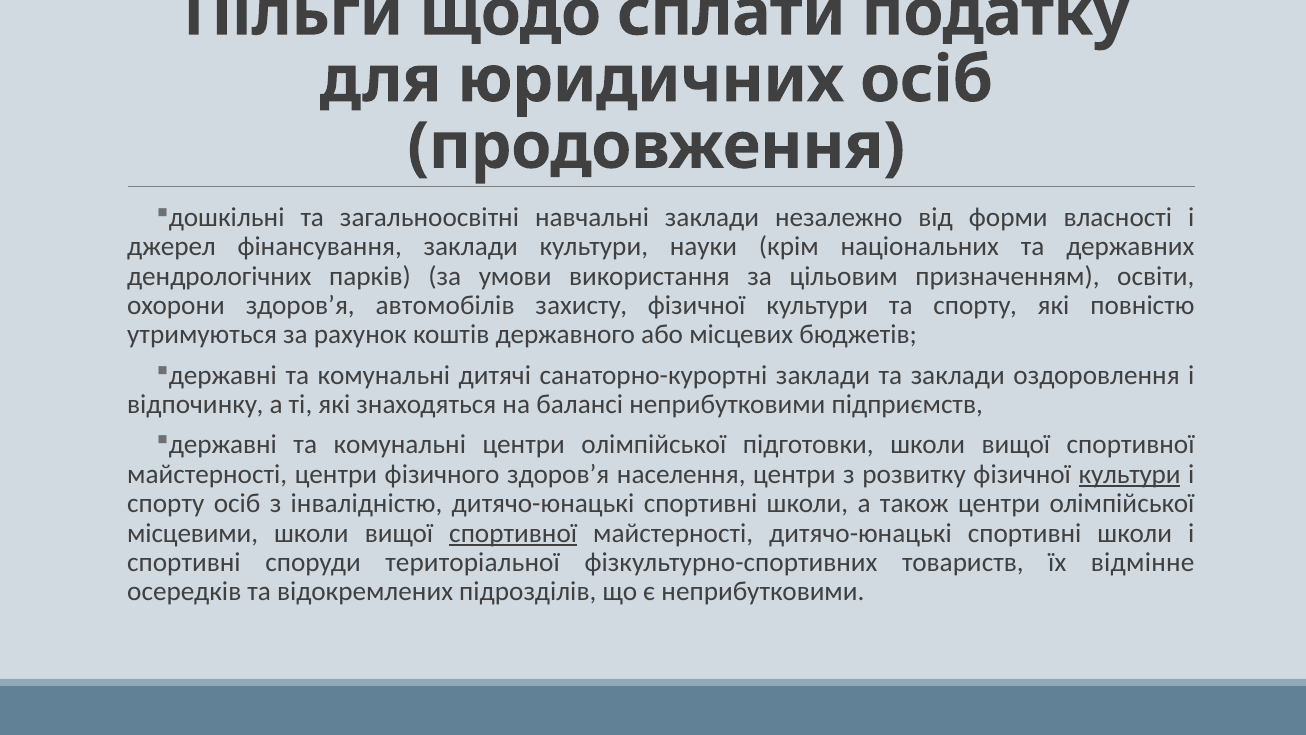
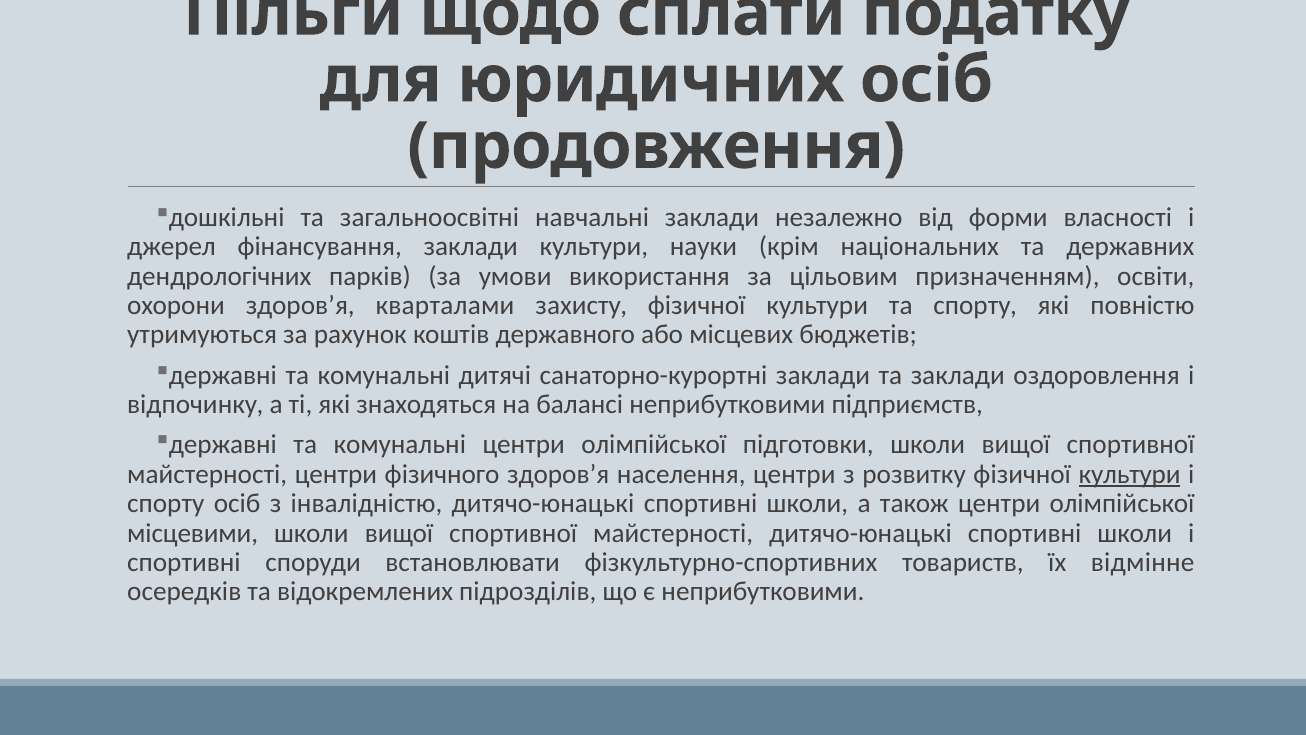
автомобілів: автомобілів -> кварталами
спортивної at (513, 533) underline: present -> none
територіальної: територіальної -> встановлювати
